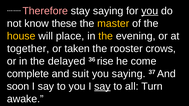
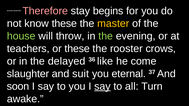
stay saying: saying -> begins
you at (150, 11) underline: present -> none
house colour: yellow -> light green
place: place -> throw
the at (106, 36) colour: yellow -> light green
together: together -> teachers
or taken: taken -> these
rise: rise -> like
complete: complete -> slaughter
you saying: saying -> eternal
